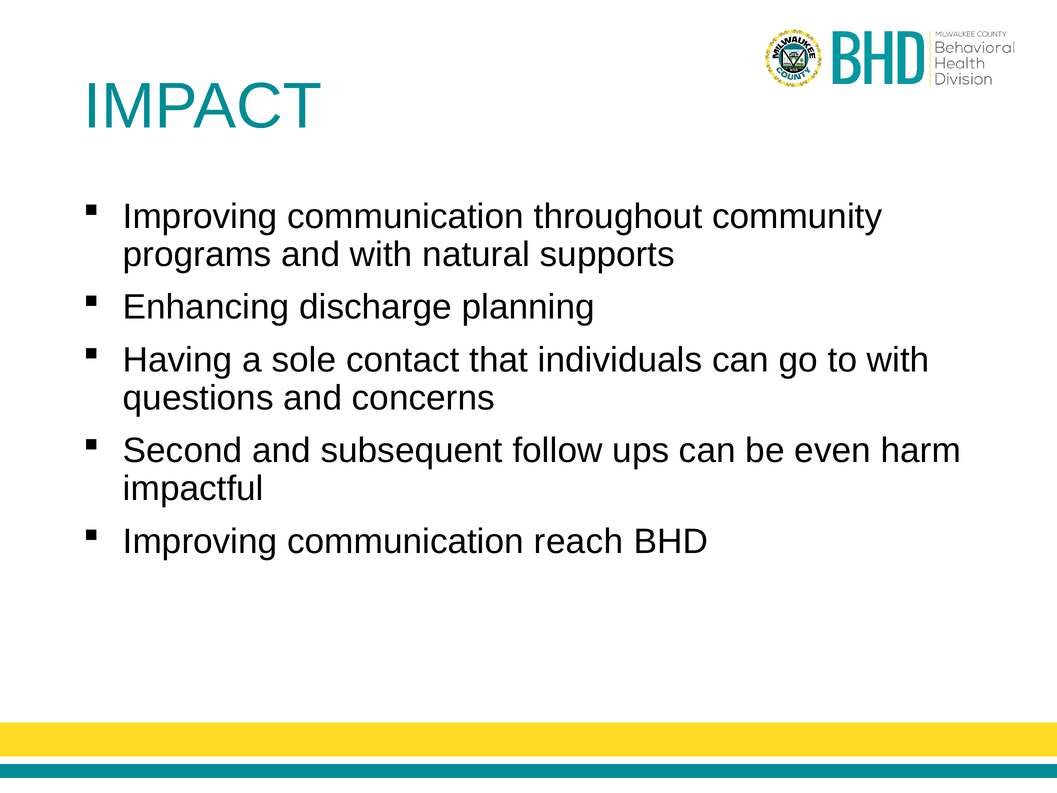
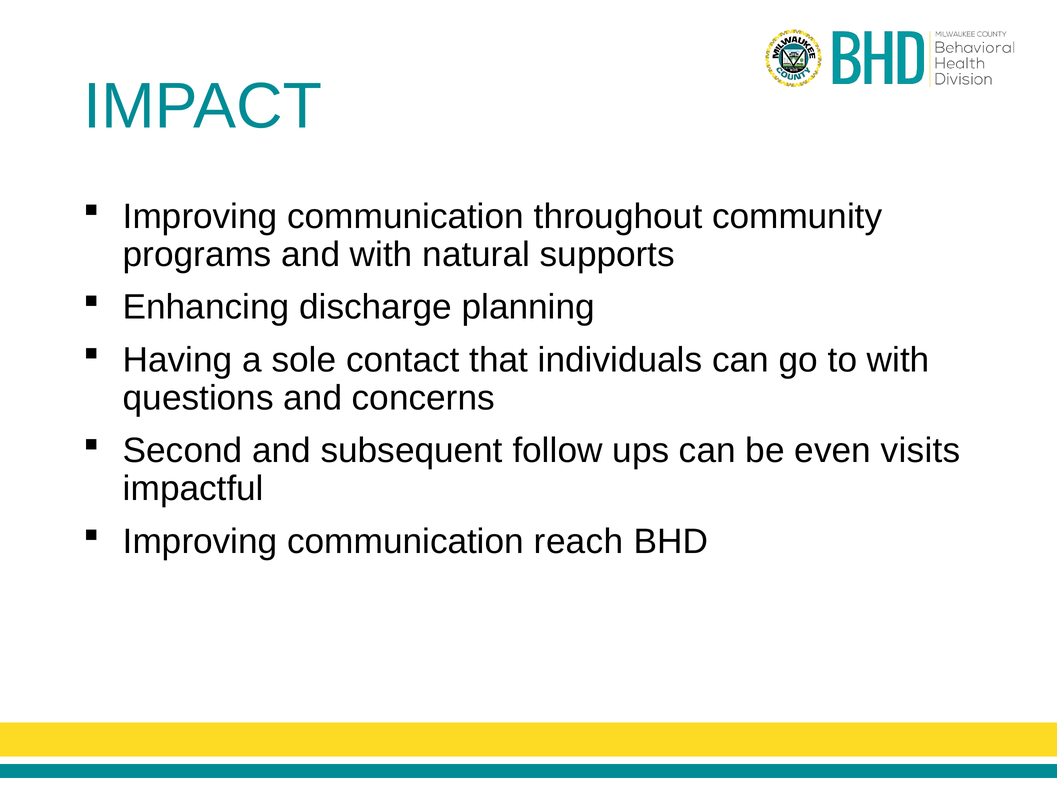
harm: harm -> visits
